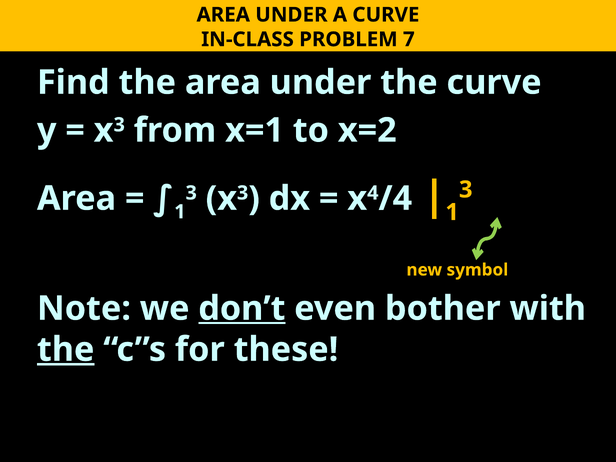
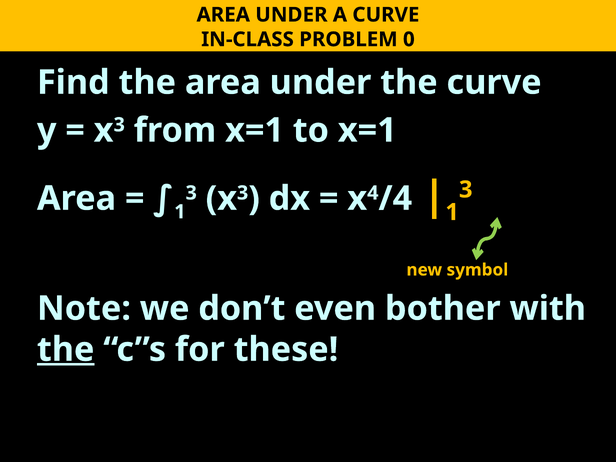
7: 7 -> 0
to x=2: x=2 -> x=1
don’t underline: present -> none
